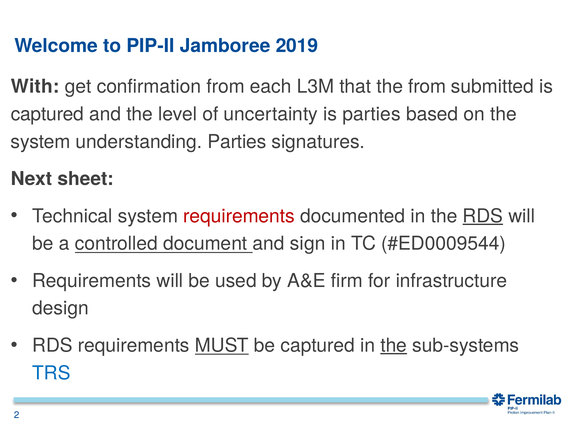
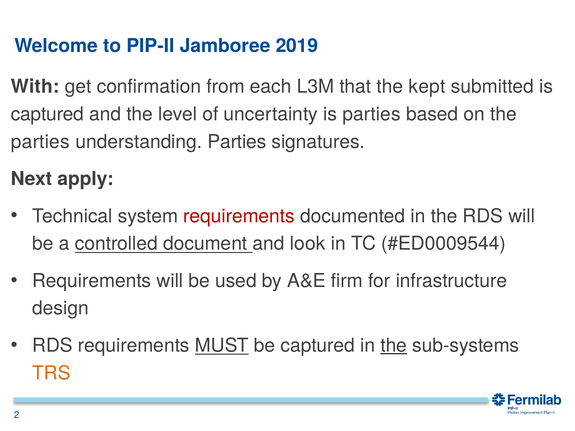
the from: from -> kept
system at (41, 142): system -> parties
sheet: sheet -> apply
RDS at (483, 216) underline: present -> none
sign: sign -> look
TRS colour: blue -> orange
